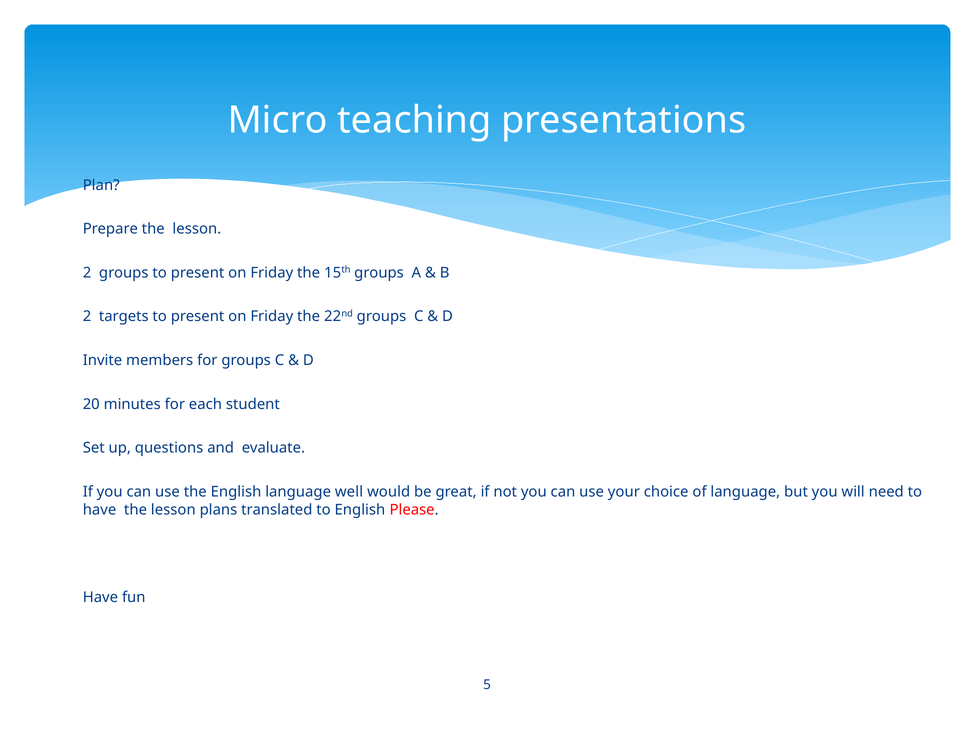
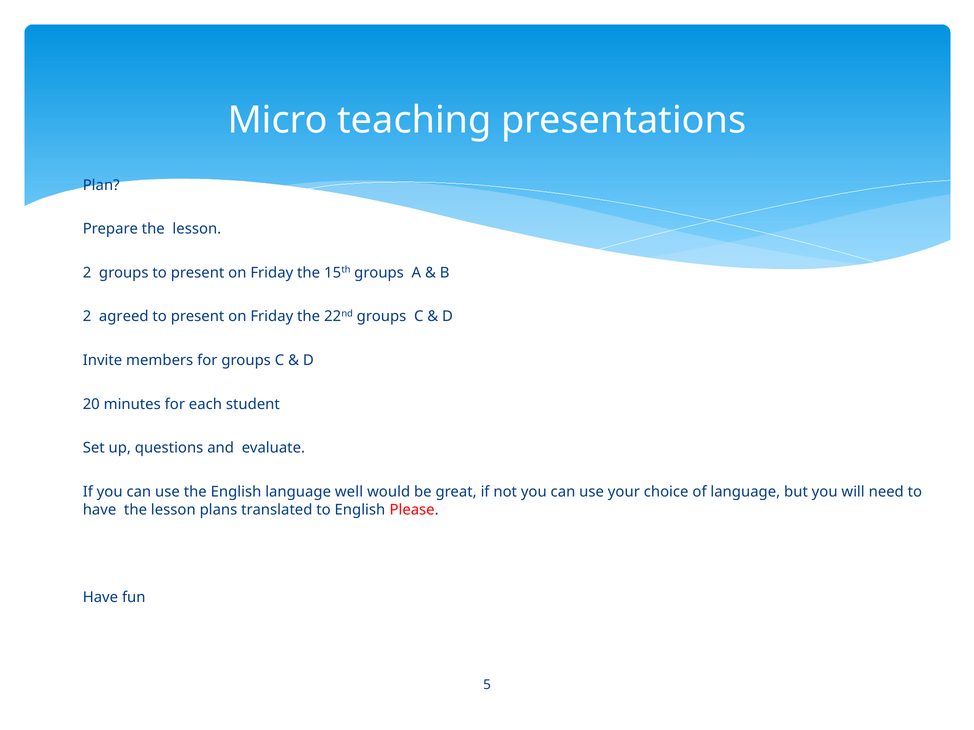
targets: targets -> agreed
